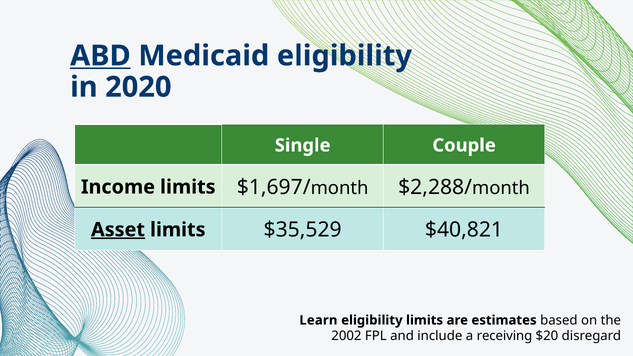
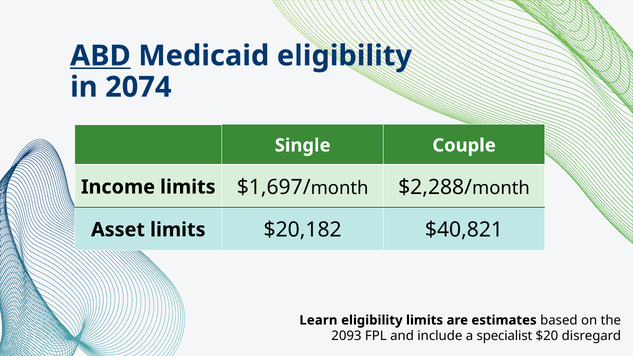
2020: 2020 -> 2074
Asset underline: present -> none
$35,529: $35,529 -> $20,182
2002: 2002 -> 2093
receiving: receiving -> specialist
